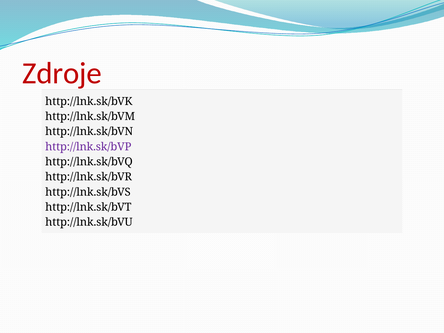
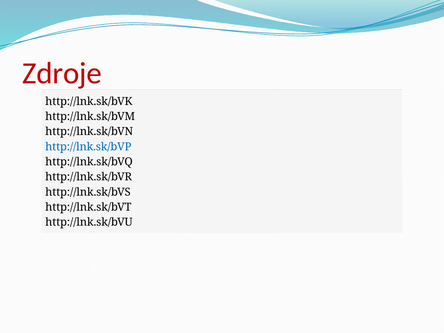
http://lnk.sk/bVP colour: purple -> blue
